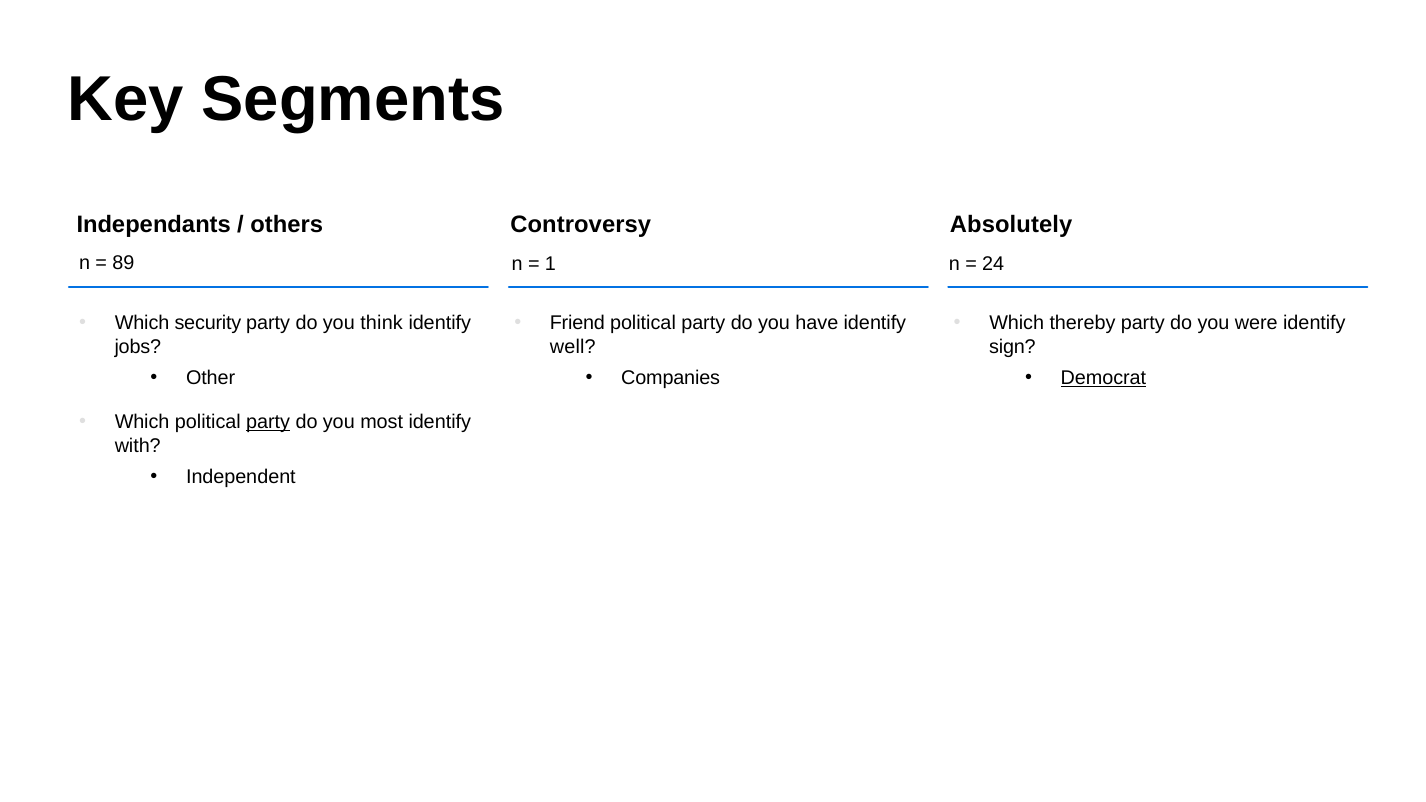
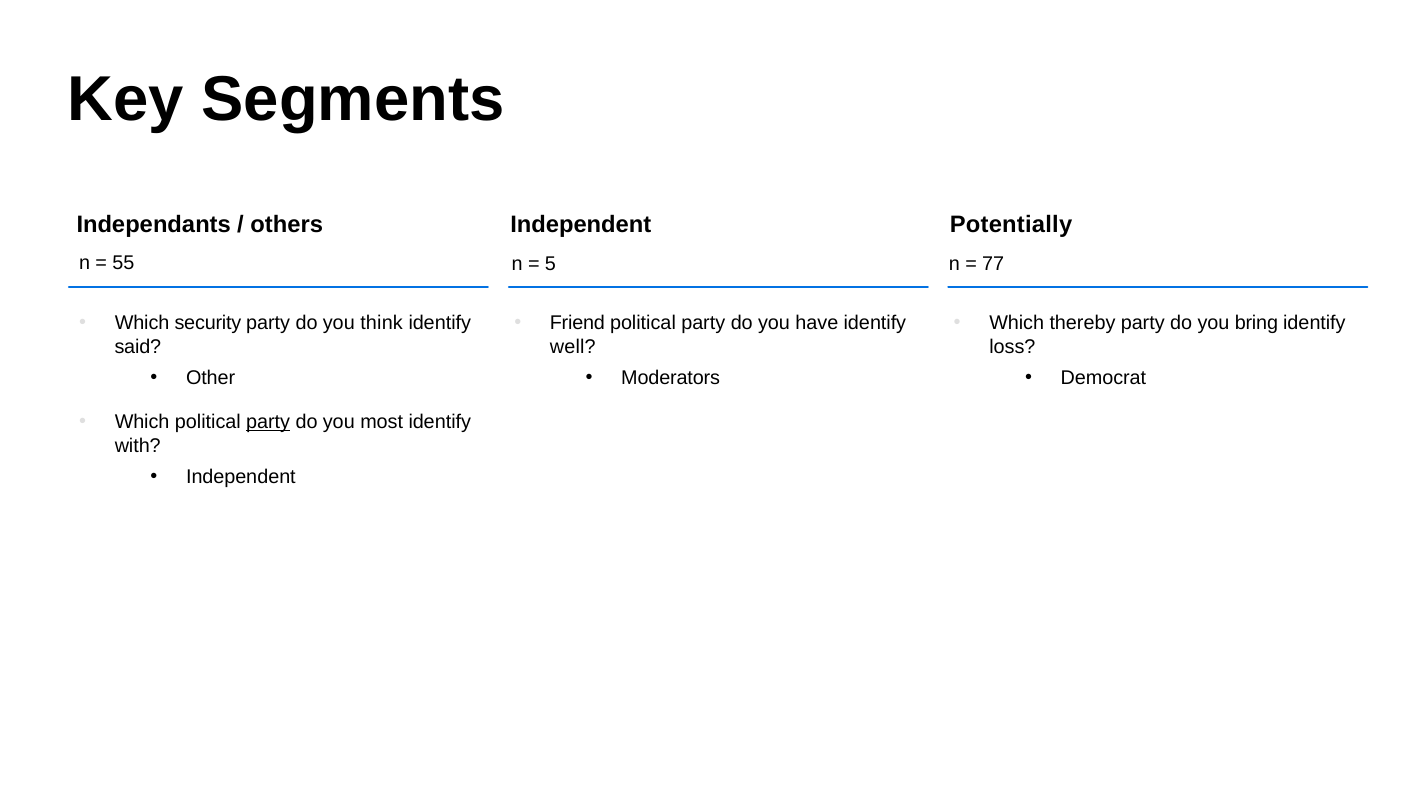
Absolutely: Absolutely -> Potentially
others Controversy: Controversy -> Independent
89: 89 -> 55
1: 1 -> 5
24: 24 -> 77
were: were -> bring
sign: sign -> loss
jobs: jobs -> said
Companies: Companies -> Moderators
Democrat underline: present -> none
